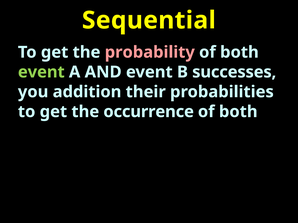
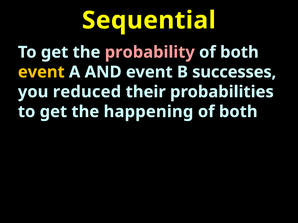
event at (41, 72) colour: light green -> yellow
addition: addition -> reduced
occurrence: occurrence -> happening
